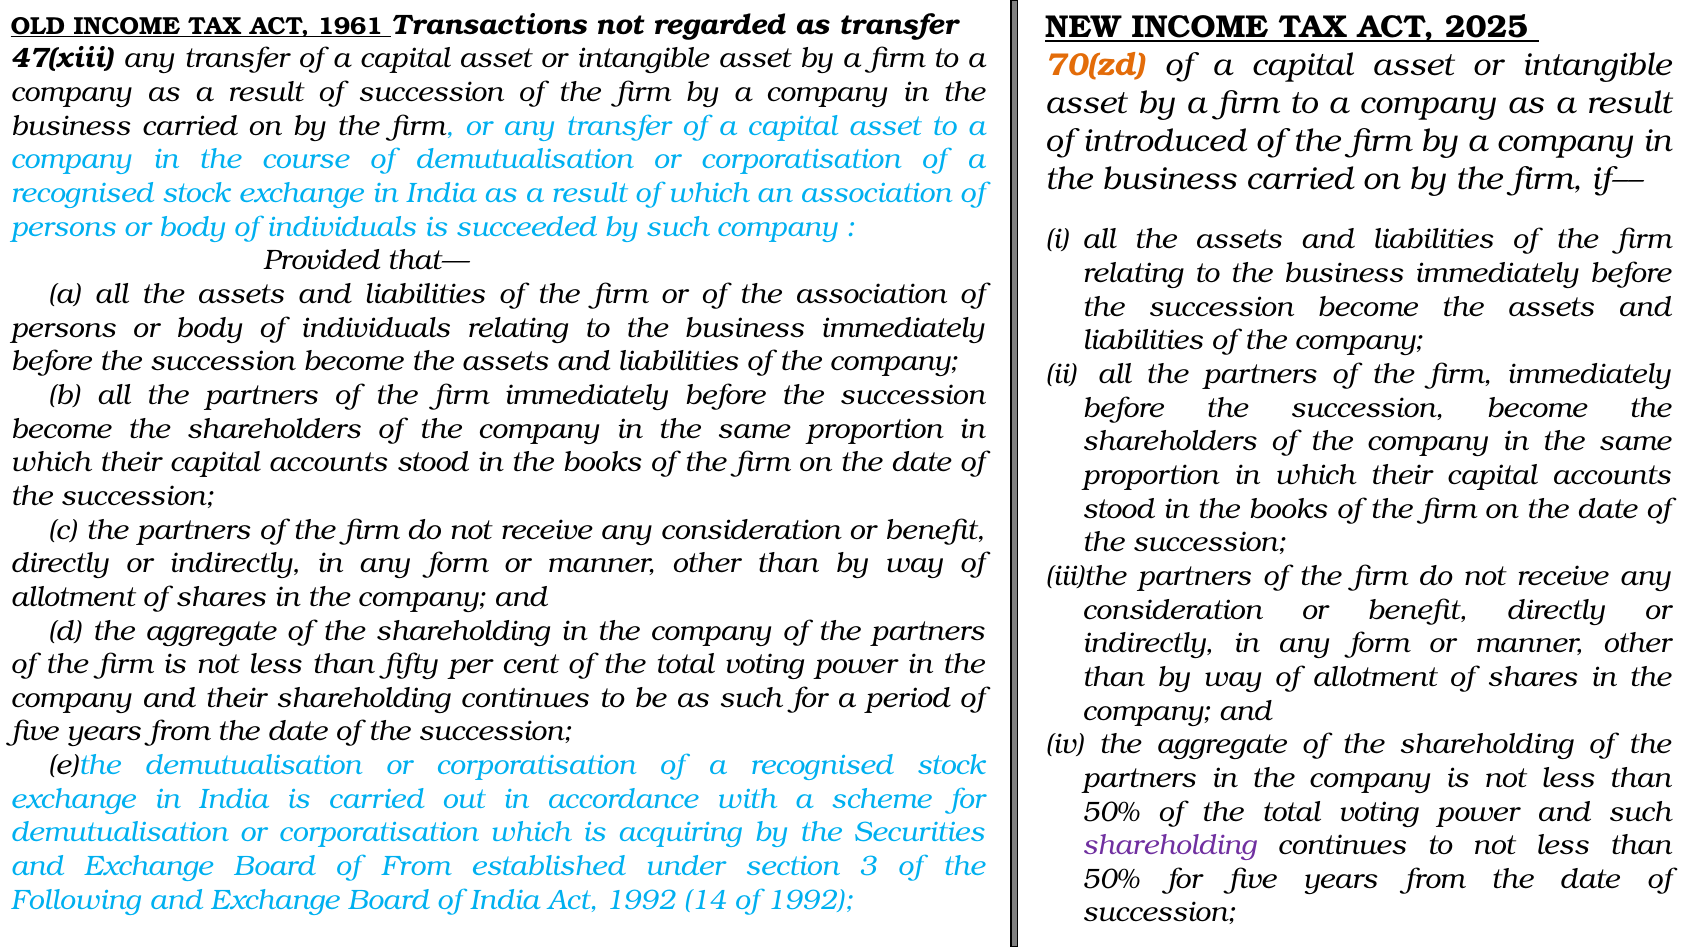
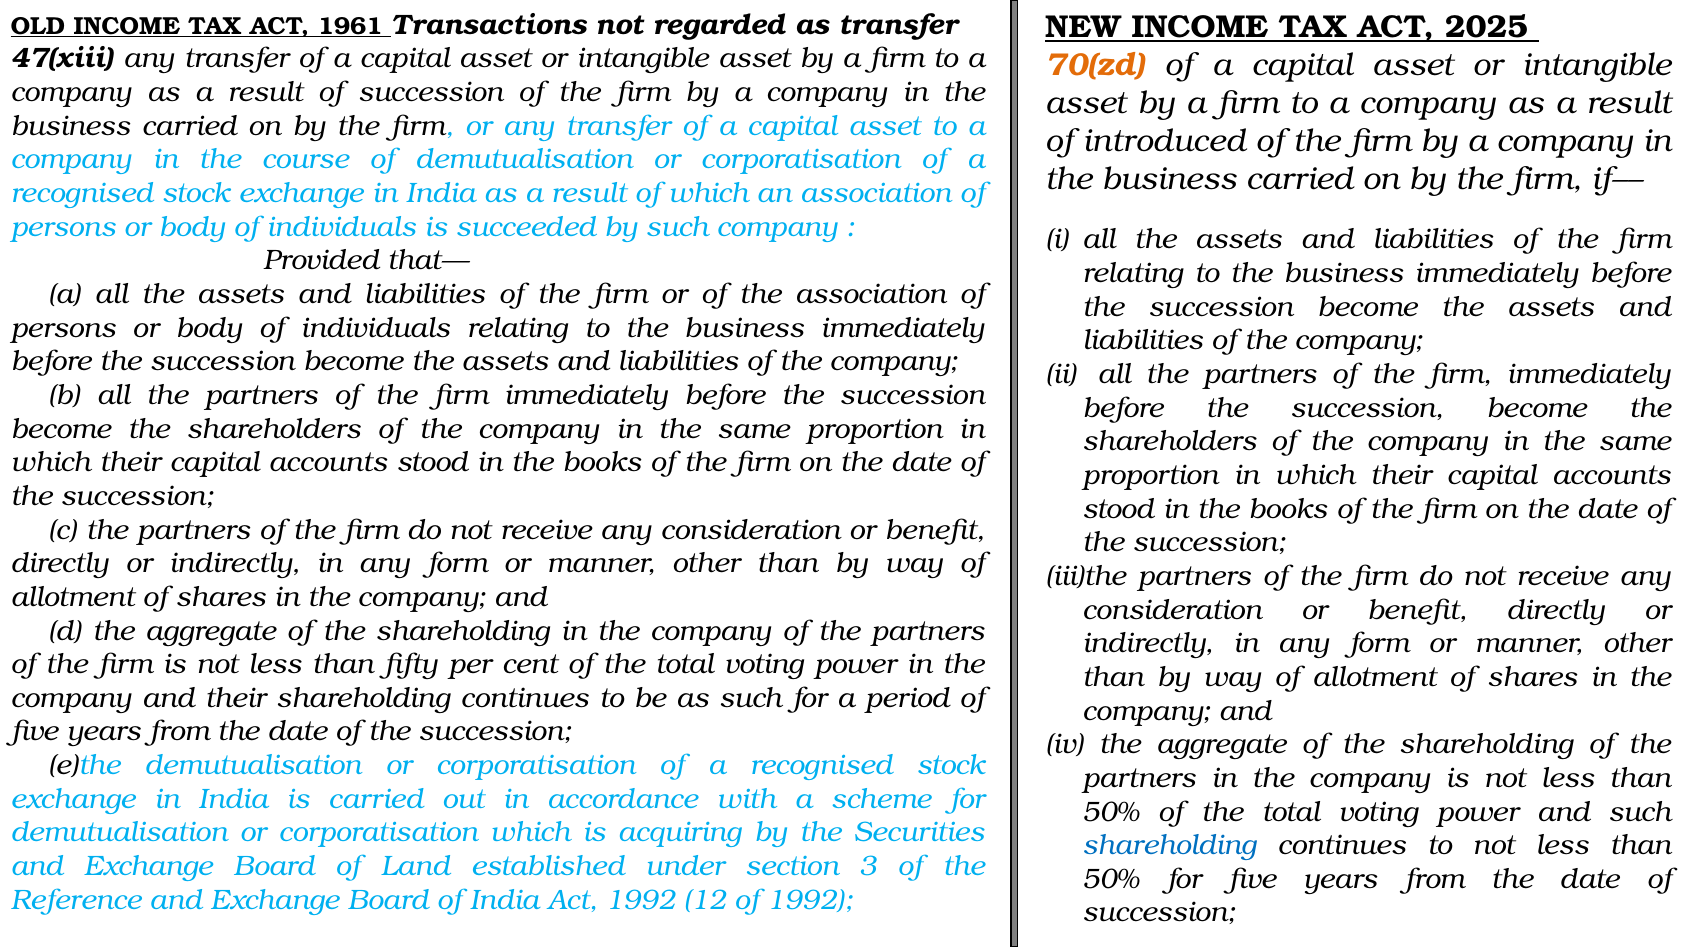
shareholding at (1170, 846) colour: purple -> blue
of From: From -> Land
Following: Following -> Reference
14: 14 -> 12
